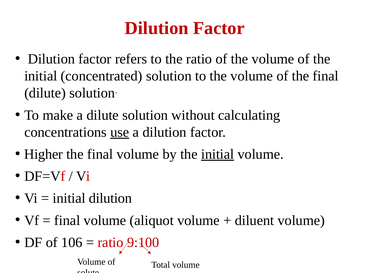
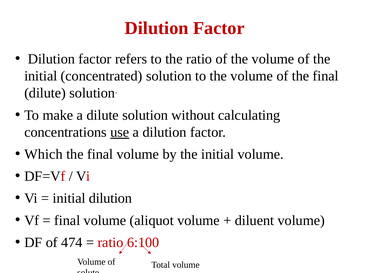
Higher: Higher -> Which
initial at (218, 155) underline: present -> none
106: 106 -> 474
9:100: 9:100 -> 6:100
